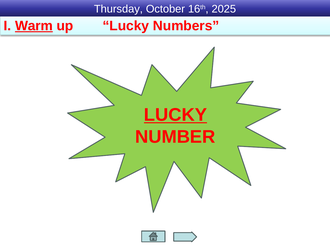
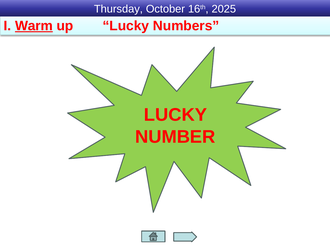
LUCKY at (175, 115) underline: present -> none
